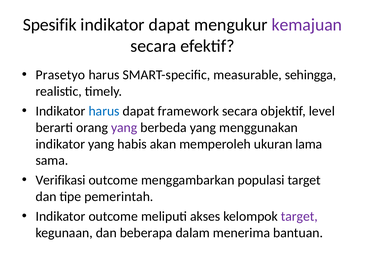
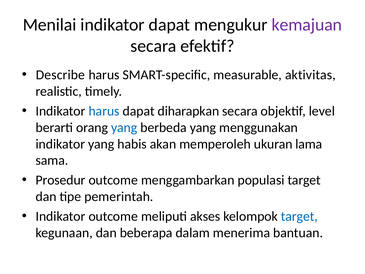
Spesifik: Spesifik -> Menilai
Prasetyo: Prasetyo -> Describe
sehingga: sehingga -> aktivitas
framework: framework -> diharapkan
yang at (124, 127) colour: purple -> blue
Verifikasi: Verifikasi -> Prosedur
target at (299, 216) colour: purple -> blue
